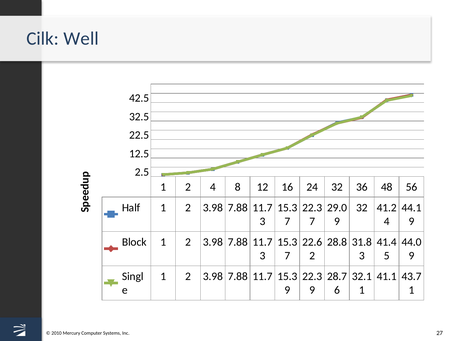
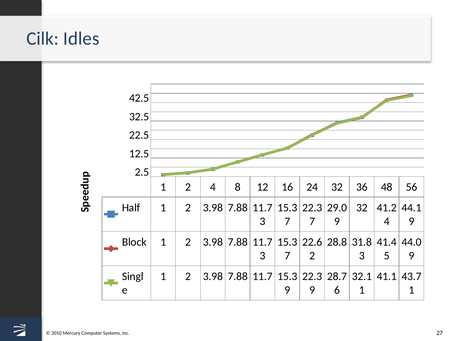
Well: Well -> Idles
